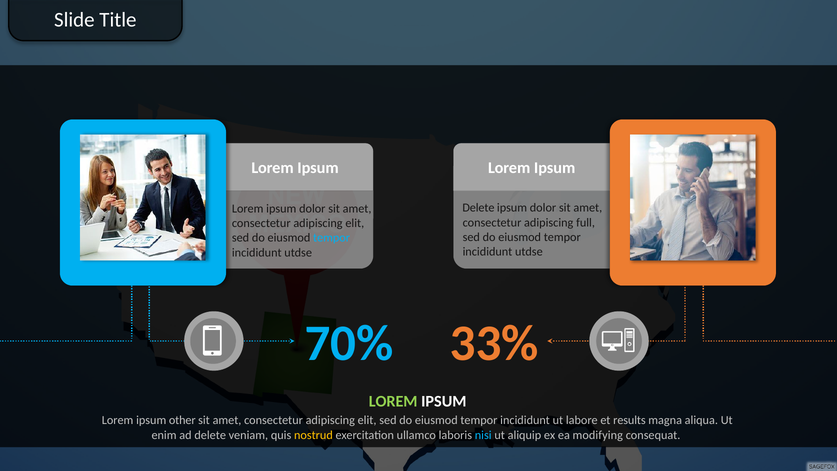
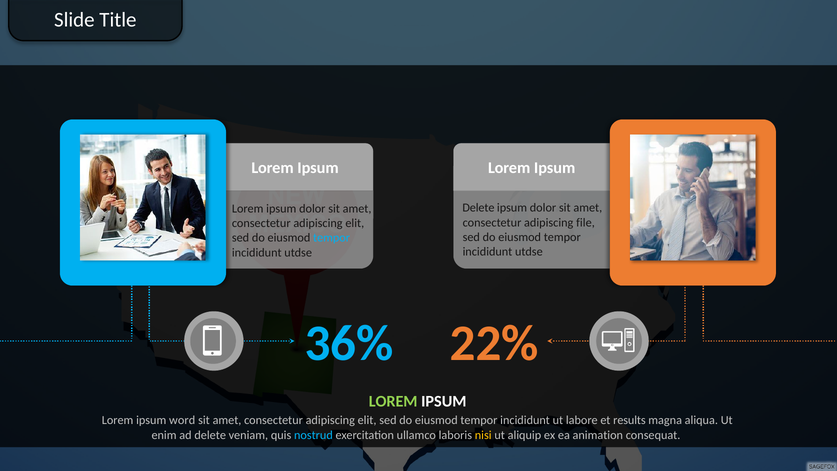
full: full -> file
70%: 70% -> 36%
33%: 33% -> 22%
other: other -> word
nostrud colour: yellow -> light blue
nisi colour: light blue -> yellow
modifying: modifying -> animation
